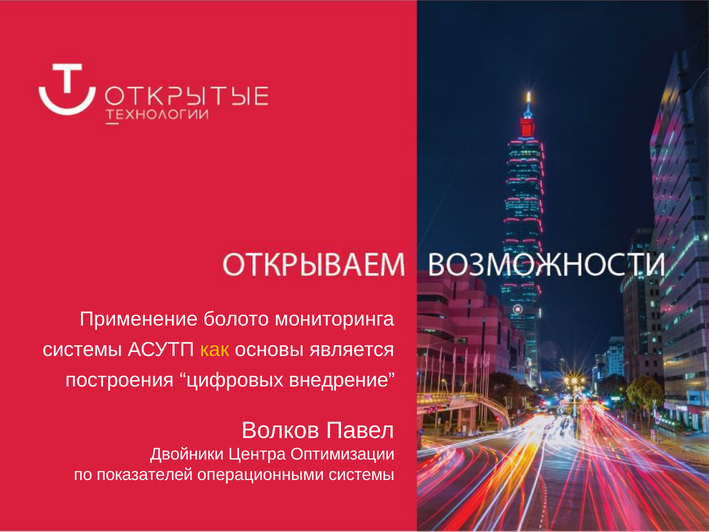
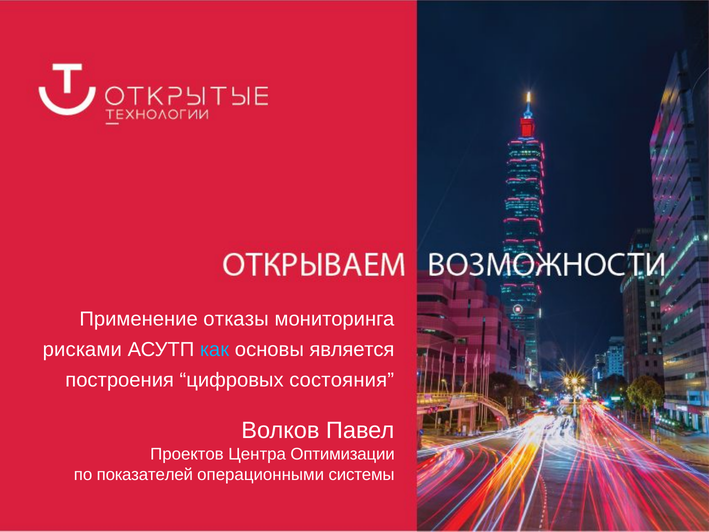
болото: болото -> отказы
системы at (82, 350): системы -> рисками
как colour: yellow -> light blue
внедрение: внедрение -> состояния
Двойники: Двойники -> Проектов
